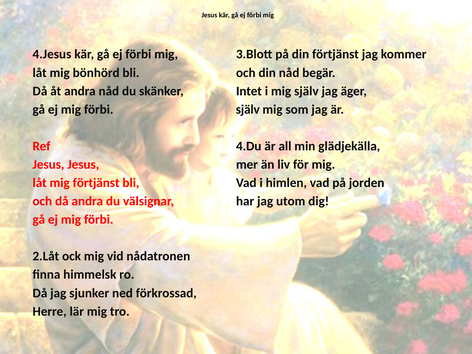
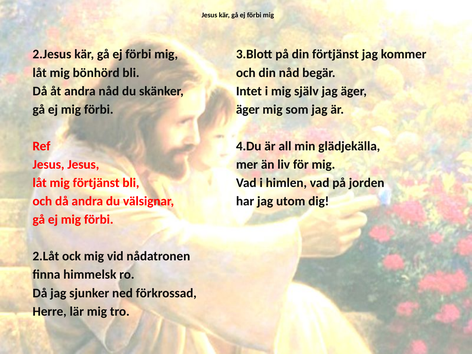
4.Jesus: 4.Jesus -> 2.Jesus
själv at (248, 109): själv -> äger
